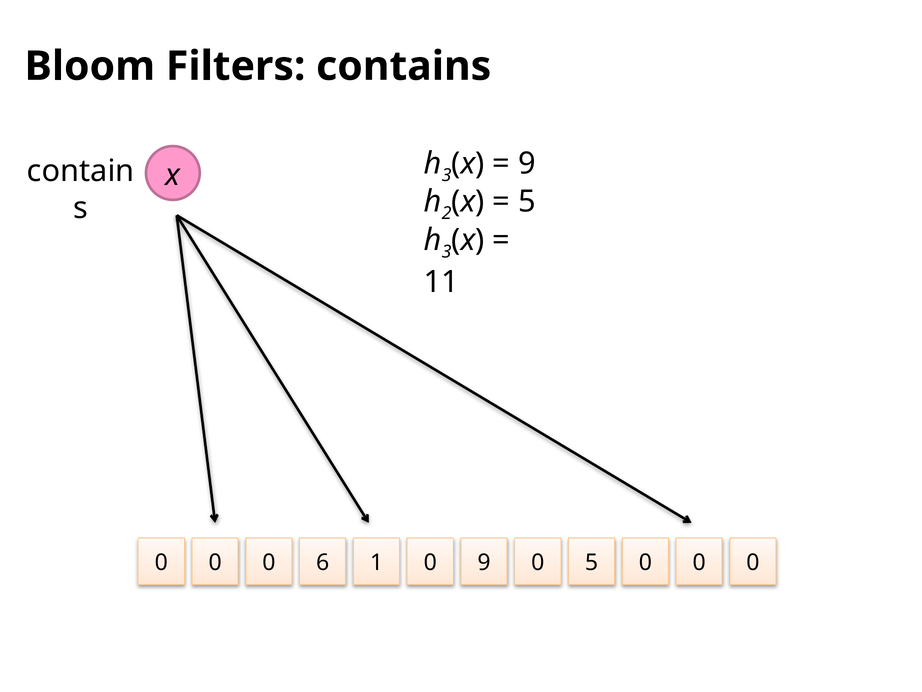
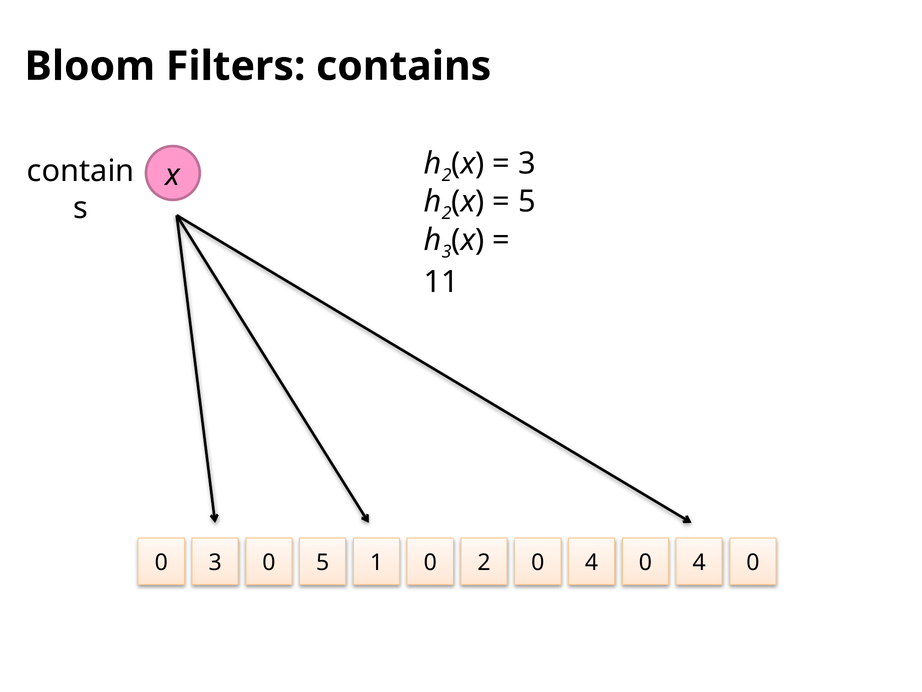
3 at (447, 175): 3 -> 2
9 at (527, 163): 9 -> 3
0 at (215, 562): 0 -> 3
0 6: 6 -> 5
0 9: 9 -> 2
5 at (592, 562): 5 -> 4
0 at (699, 562): 0 -> 4
